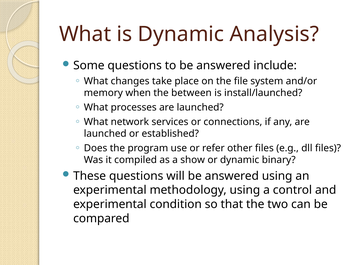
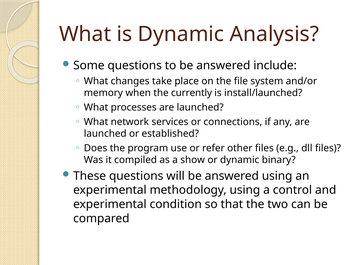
between: between -> currently
